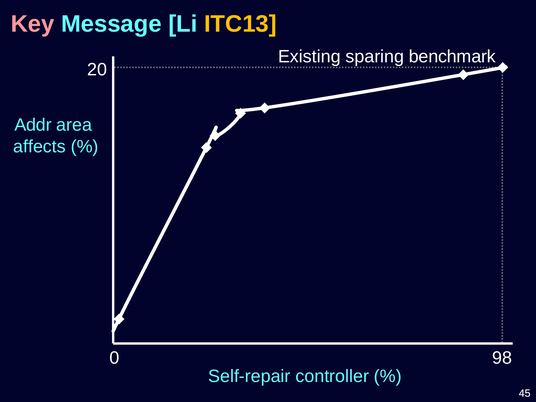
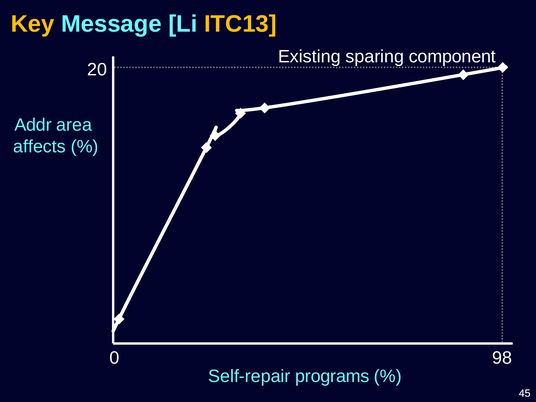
Key colour: pink -> yellow
benchmark: benchmark -> component
controller: controller -> programs
